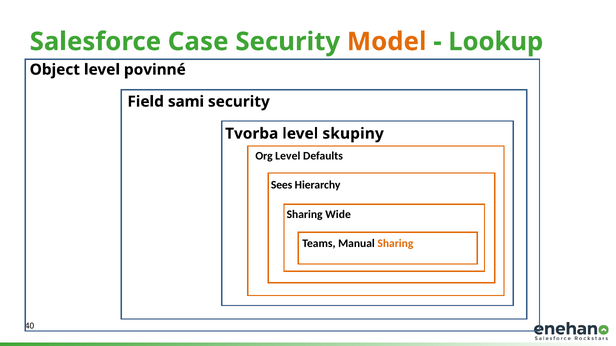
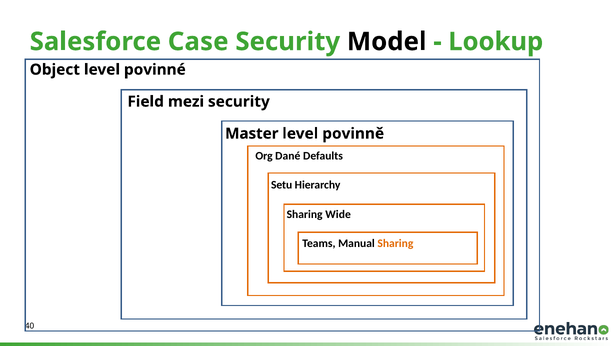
Model colour: orange -> black
sami: sami -> mezi
Tvorba: Tvorba -> Master
skupiny: skupiny -> povinně
Org Level: Level -> Dané
Sees: Sees -> Setu
